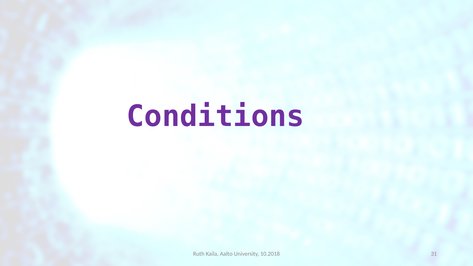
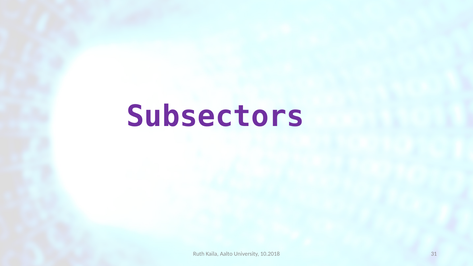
Conditions: Conditions -> Subsectors
